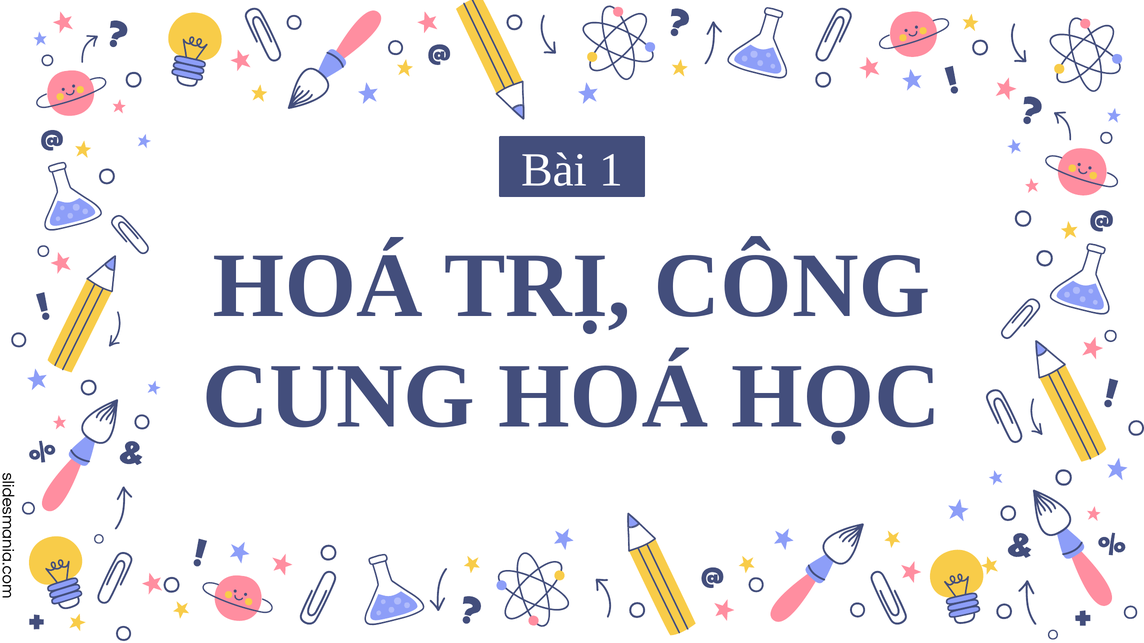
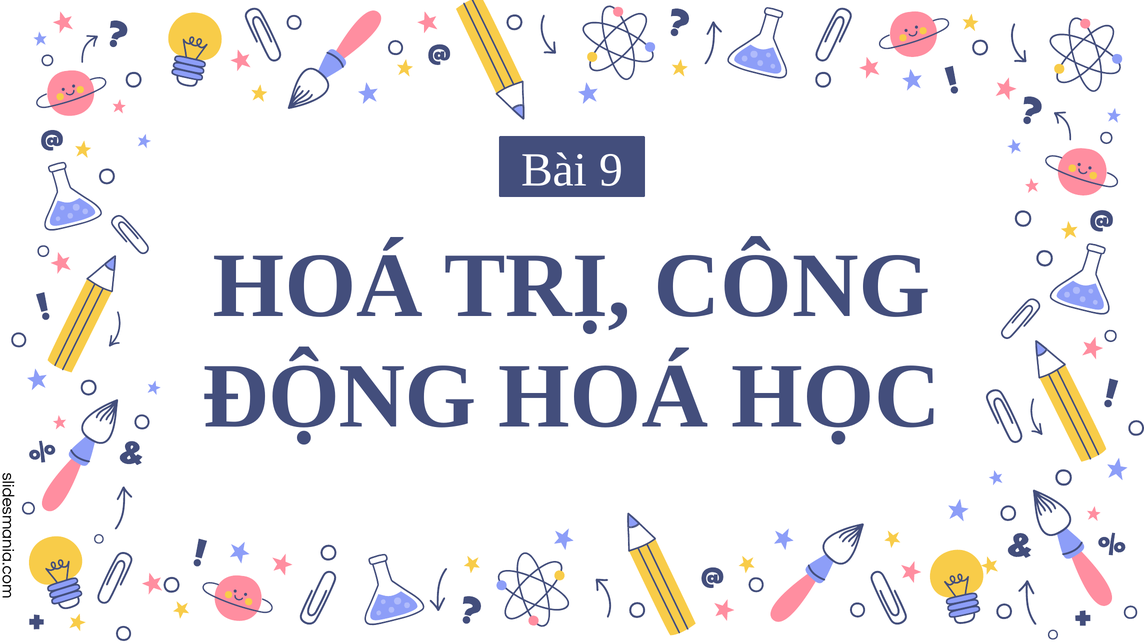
1: 1 -> 9
CUNG: CUNG -> ĐỘNG
